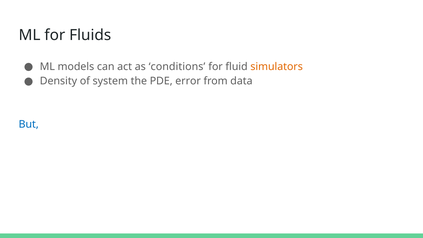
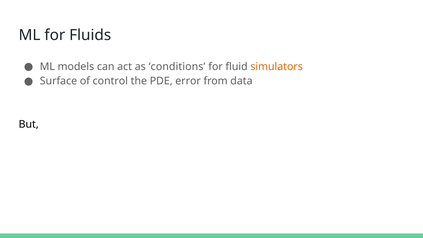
Density: Density -> Surface
system: system -> control
But colour: blue -> black
